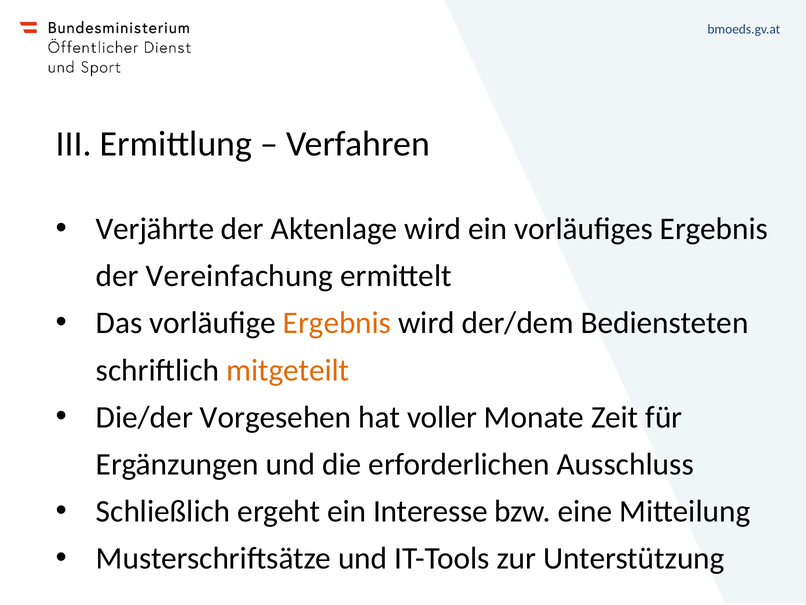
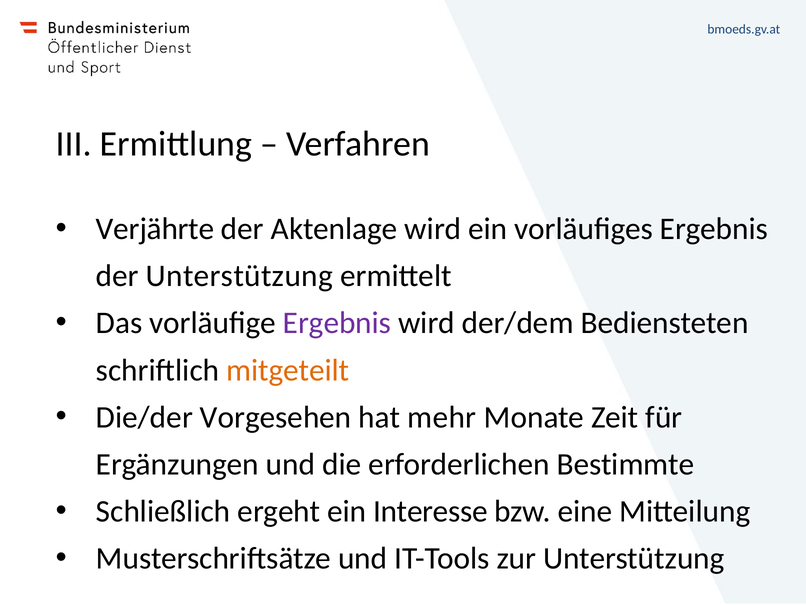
der Vereinfachung: Vereinfachung -> Unterstützung
Ergebnis at (337, 323) colour: orange -> purple
voller: voller -> mehr
Ausschluss: Ausschluss -> Bestimmte
